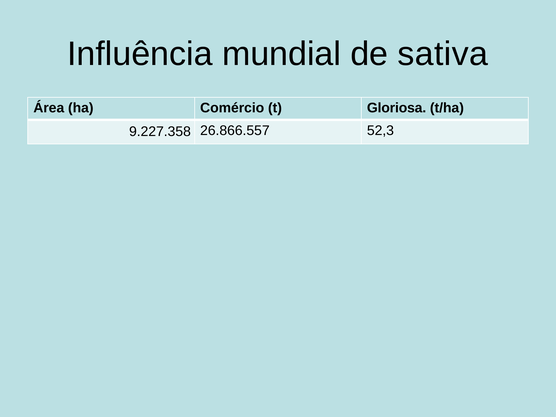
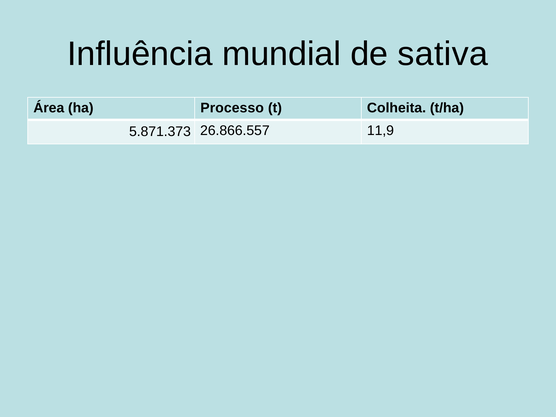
Comércio: Comércio -> Processo
Gloriosa: Gloriosa -> Colheita
9.227.358: 9.227.358 -> 5.871.373
52,3: 52,3 -> 11,9
